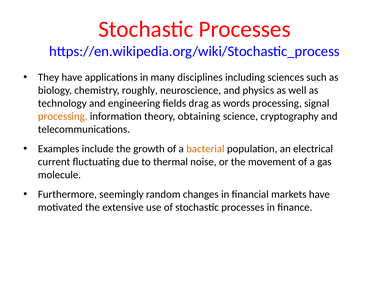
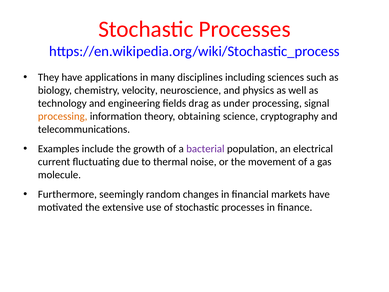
roughly: roughly -> velocity
words: words -> under
bacterial colour: orange -> purple
